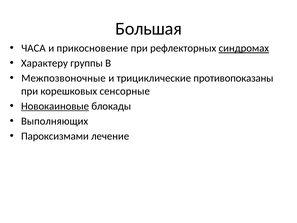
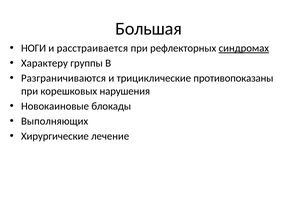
ЧАСА: ЧАСА -> НОГИ
прикосновение: прикосновение -> расстраивается
Межпозвоночные: Межпозвоночные -> Разграничиваются
сенсорные: сенсорные -> нарушения
Новокаиновые underline: present -> none
Пароксизмами: Пароксизмами -> Хирургические
